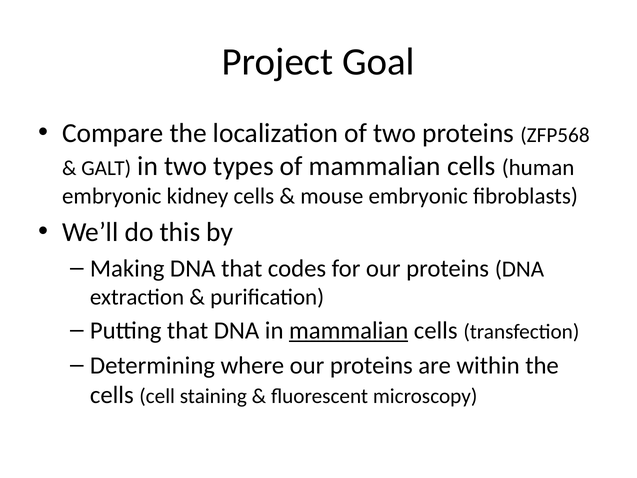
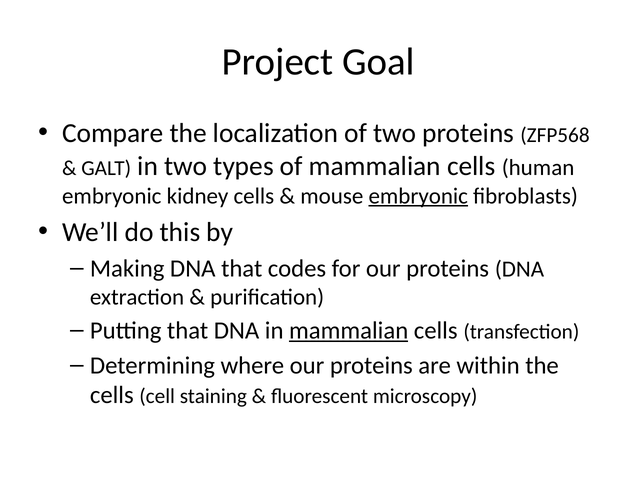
embryonic at (418, 196) underline: none -> present
